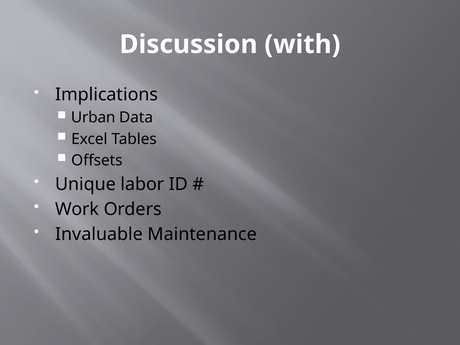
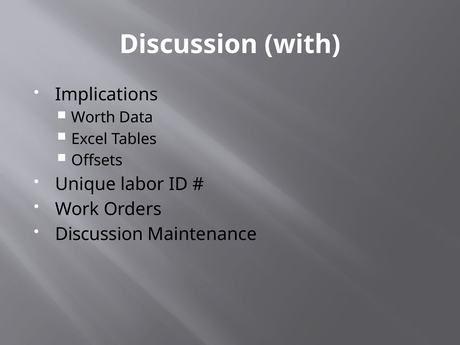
Urban: Urban -> Worth
Invaluable at (99, 234): Invaluable -> Discussion
